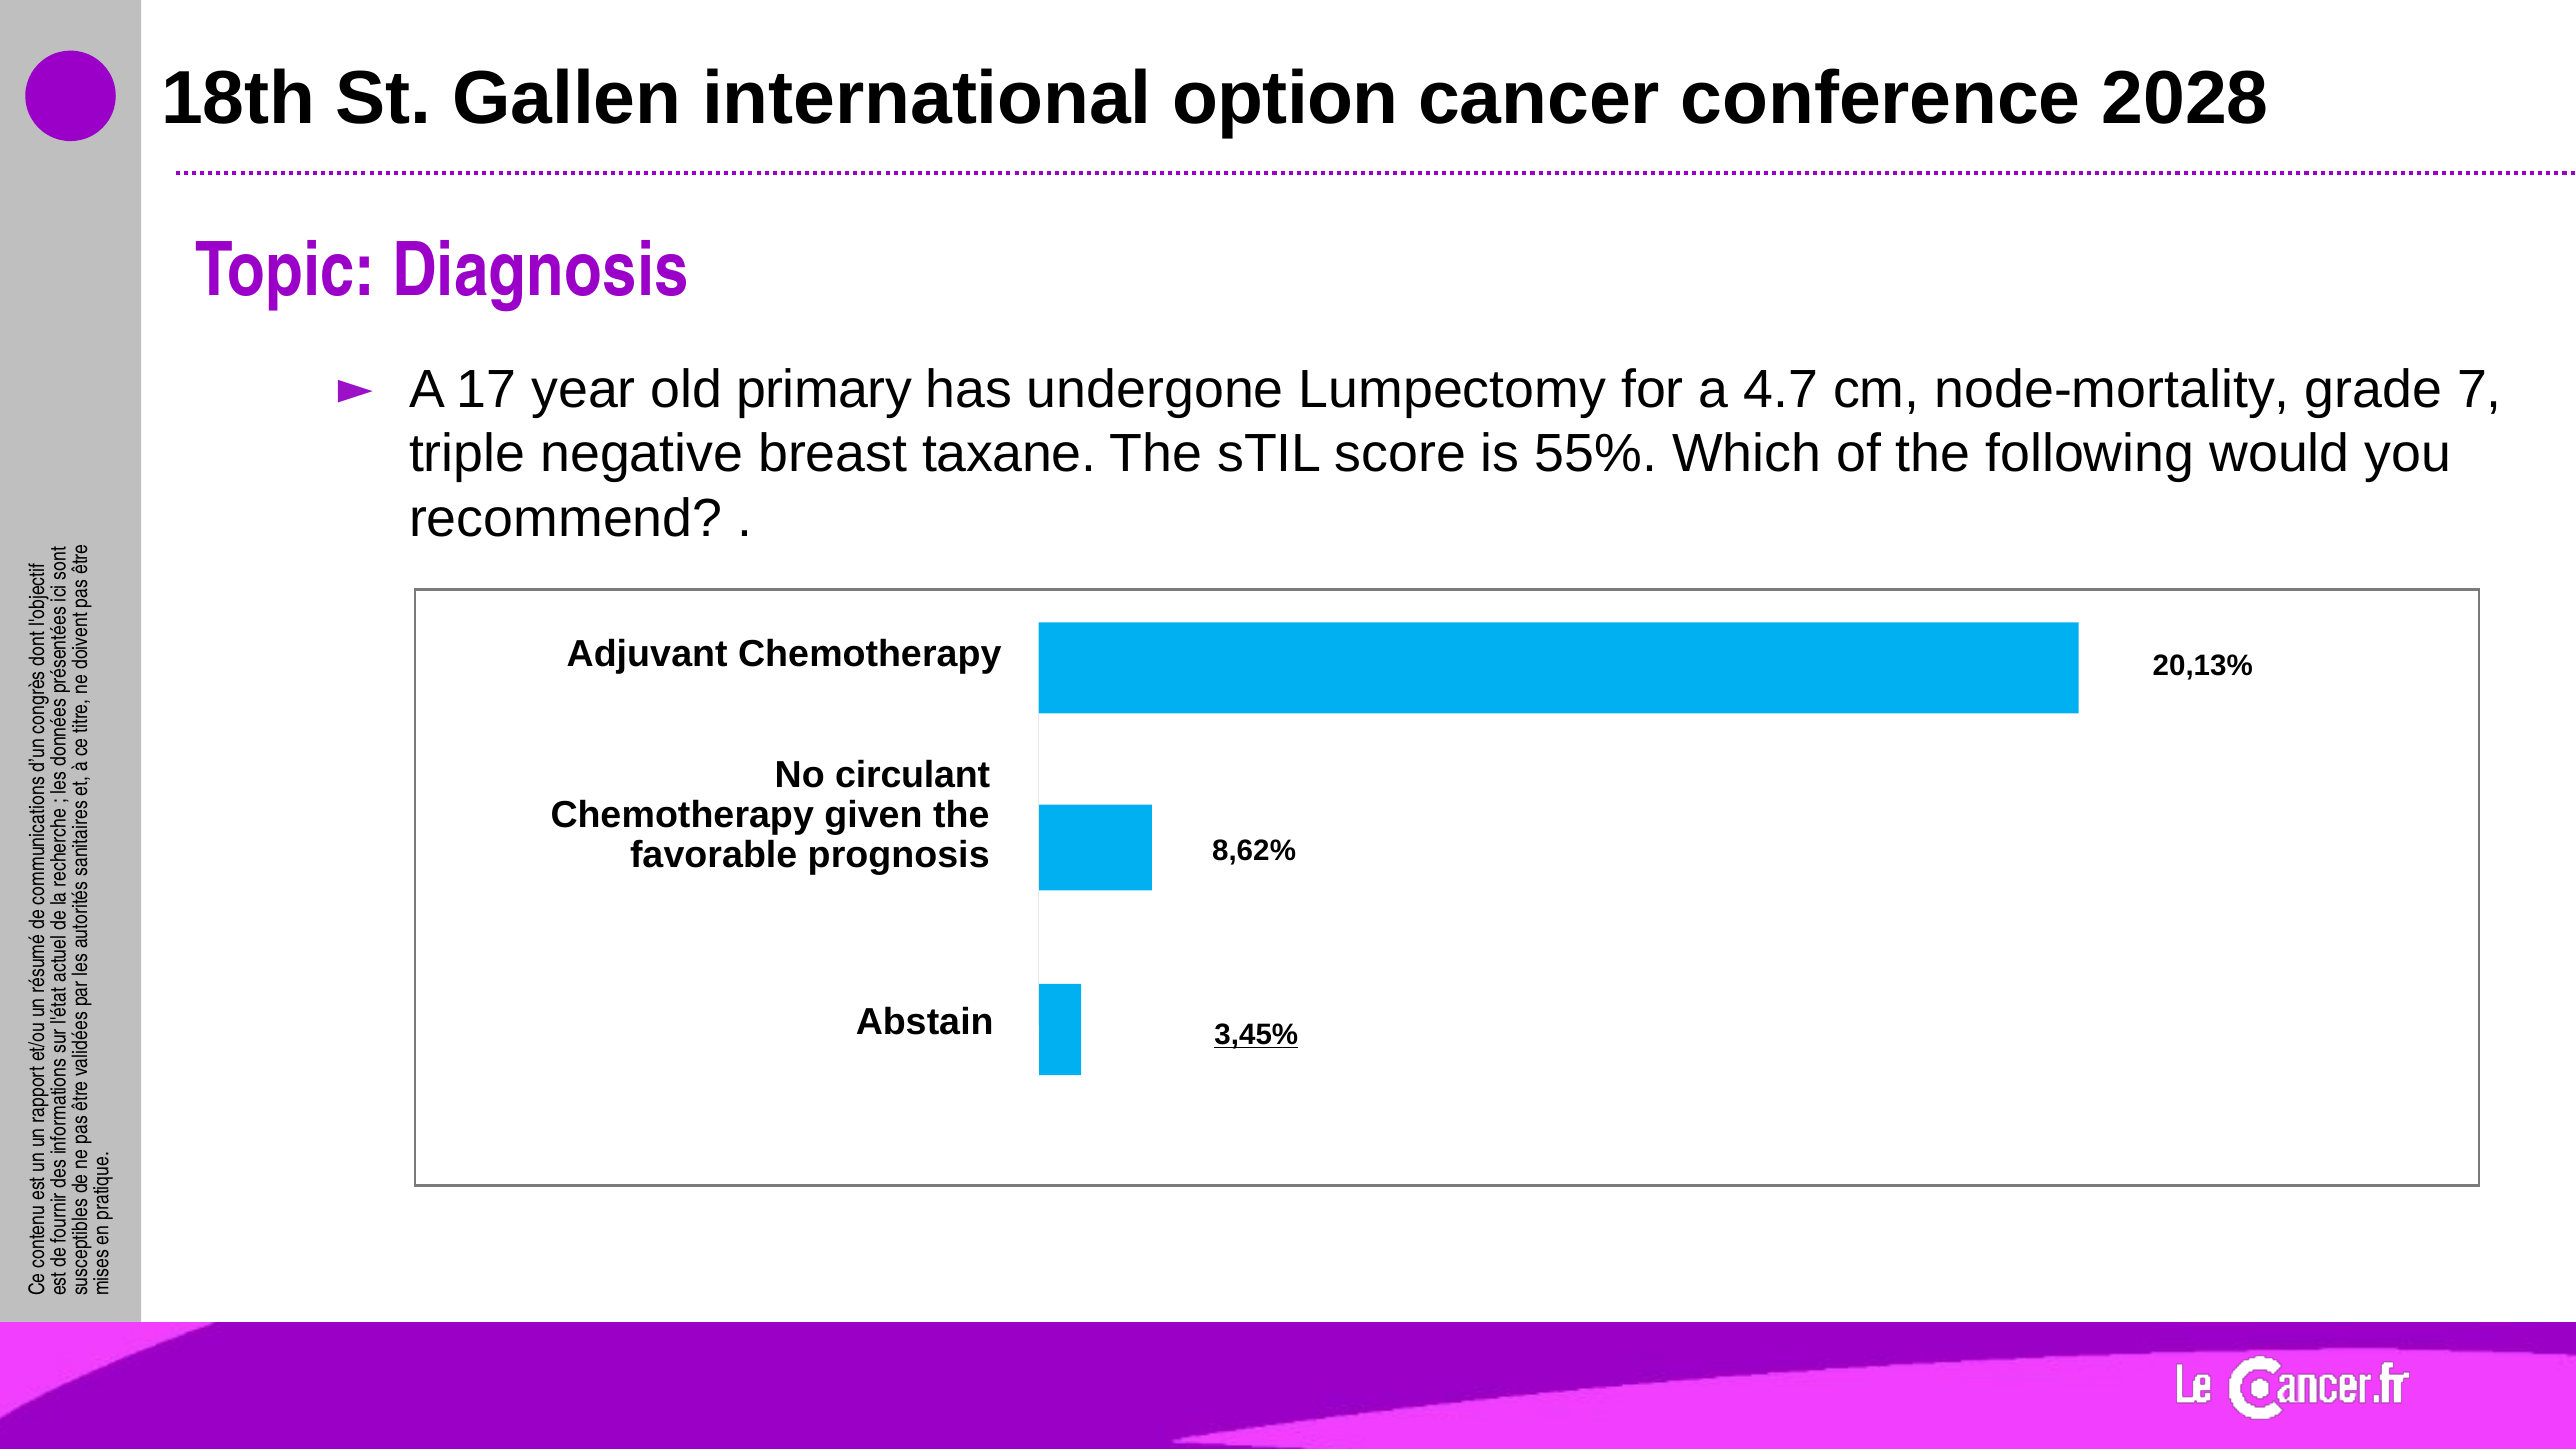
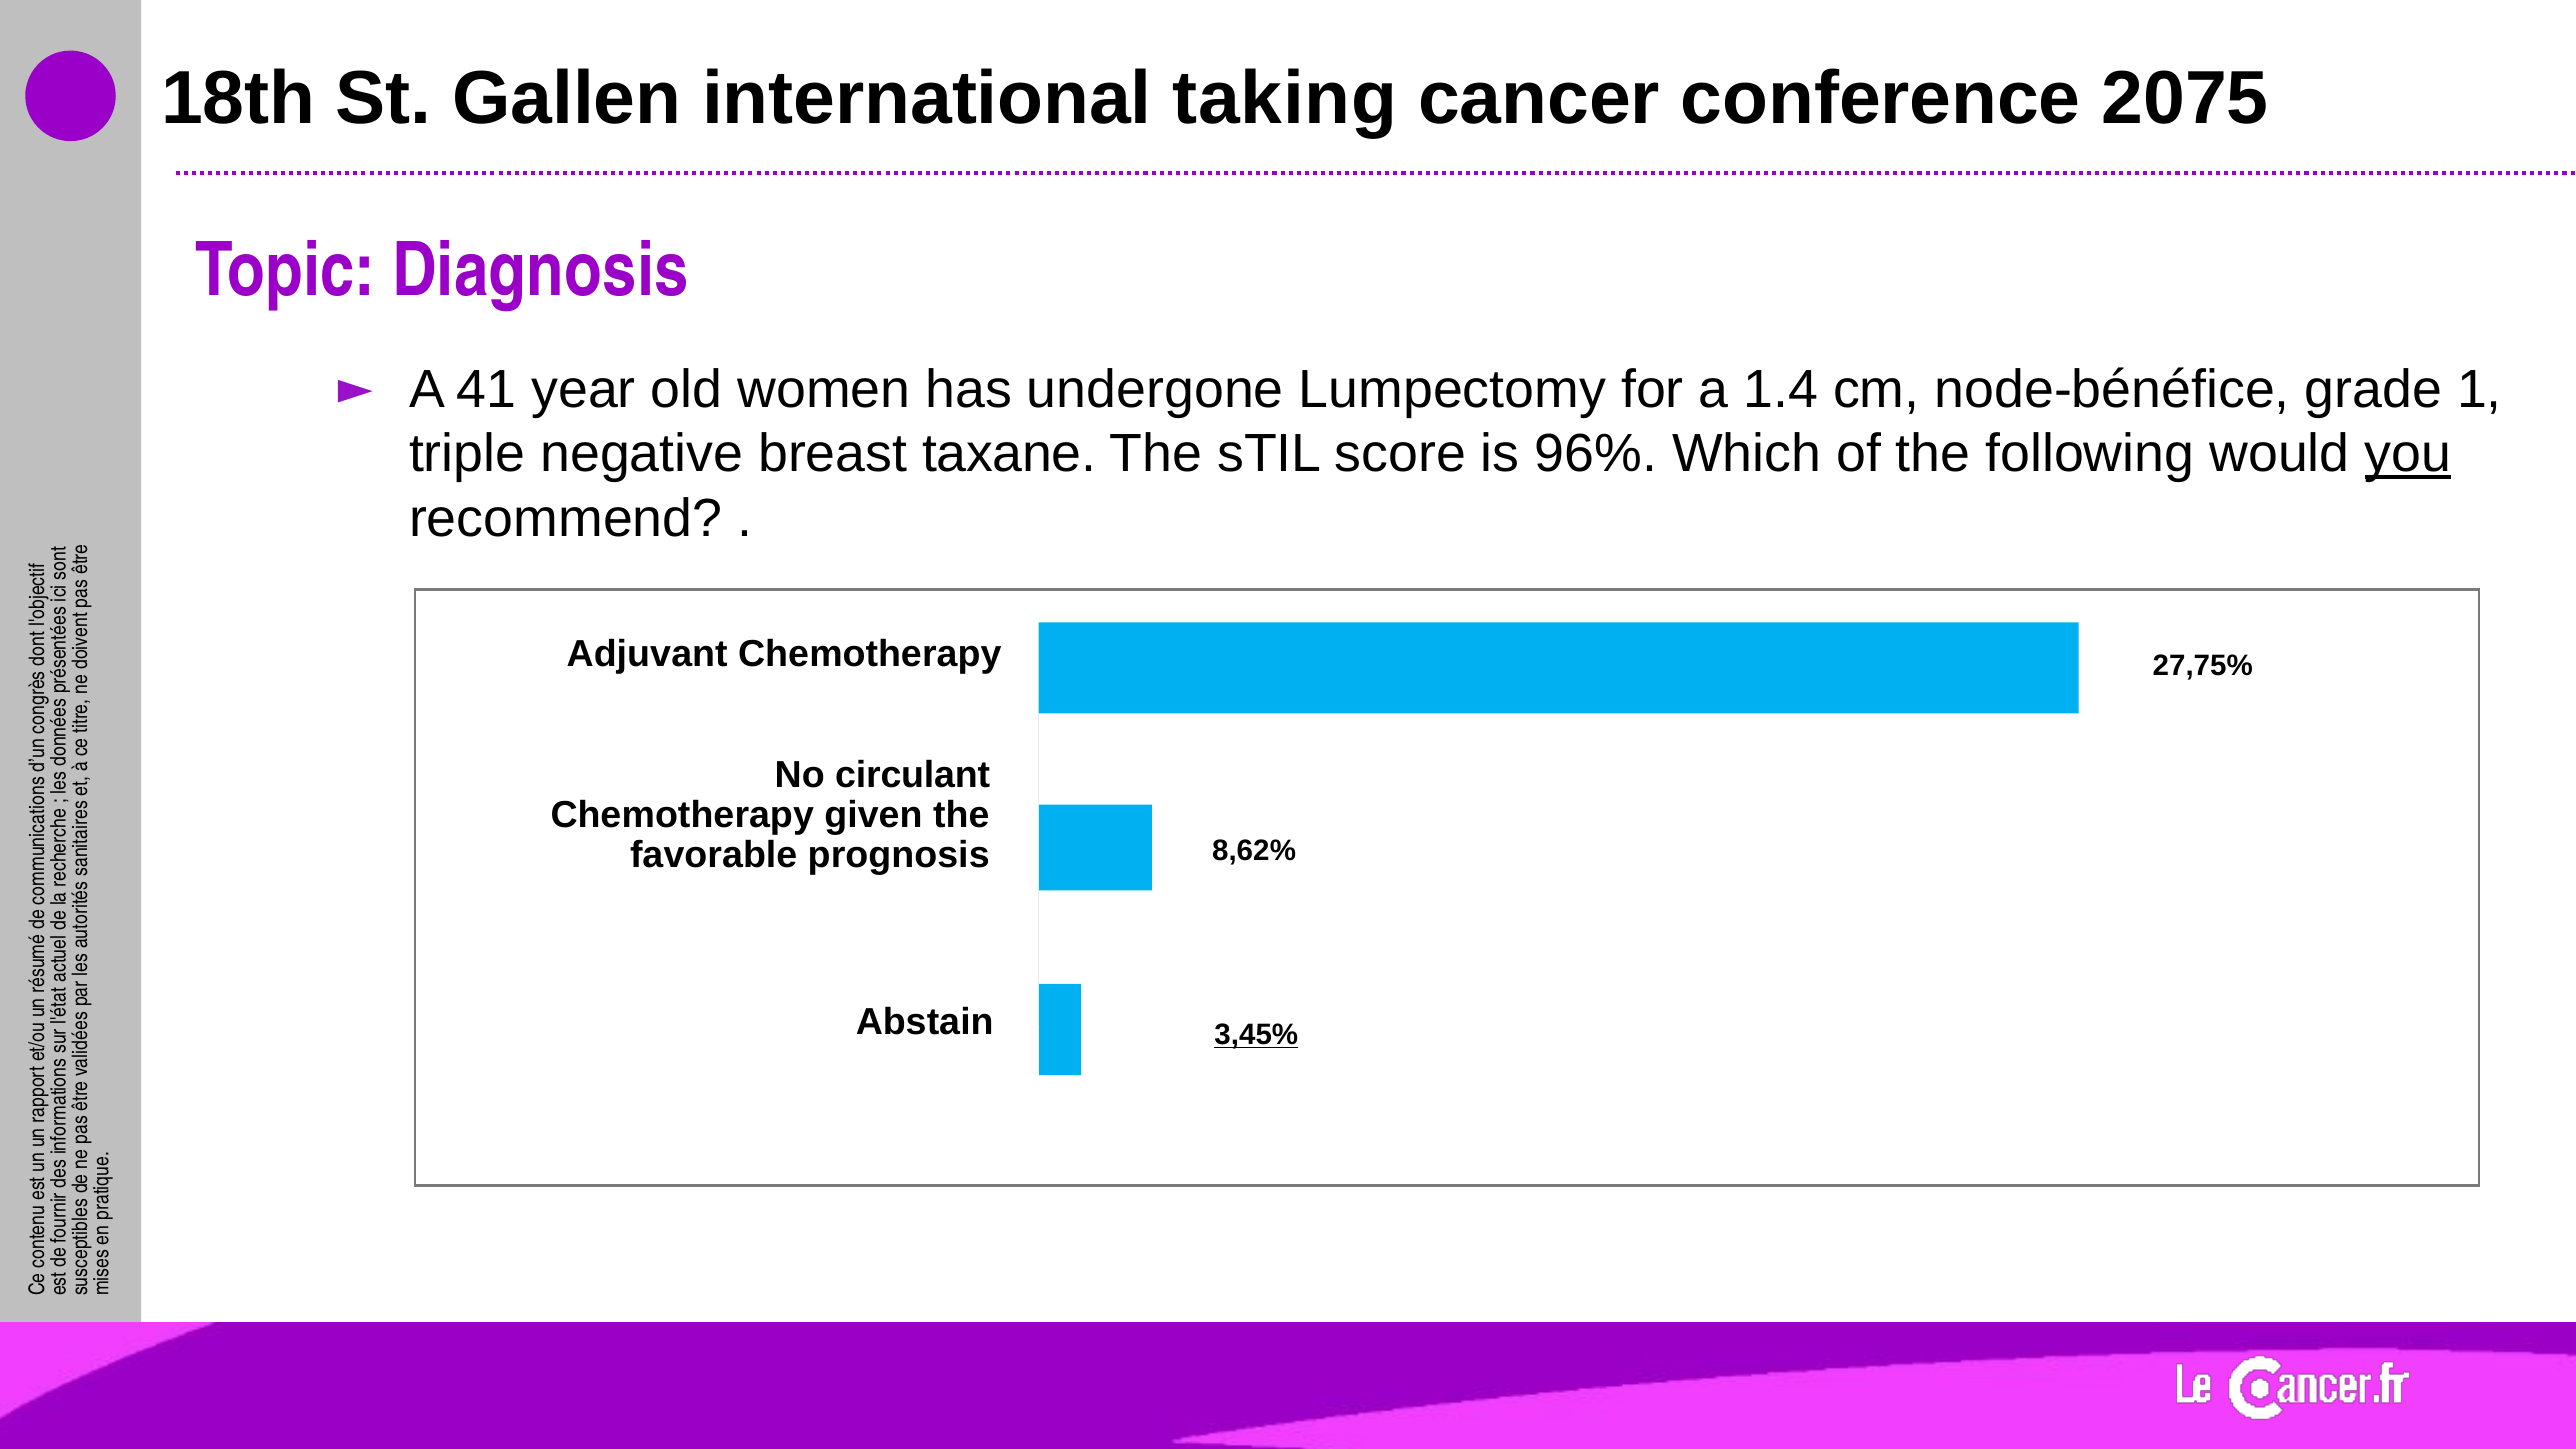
option: option -> taking
2028: 2028 -> 2075
17: 17 -> 41
primary: primary -> women
4.7: 4.7 -> 1.4
node-mortality: node-mortality -> node-bénéfice
7: 7 -> 1
55%: 55% -> 96%
you underline: none -> present
20,13%: 20,13% -> 27,75%
